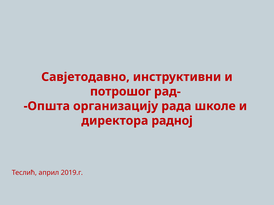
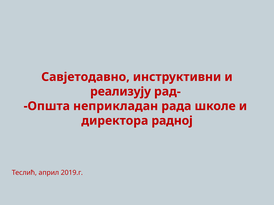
потрошог: потрошог -> реализују
организацију: организацију -> неприкладан
